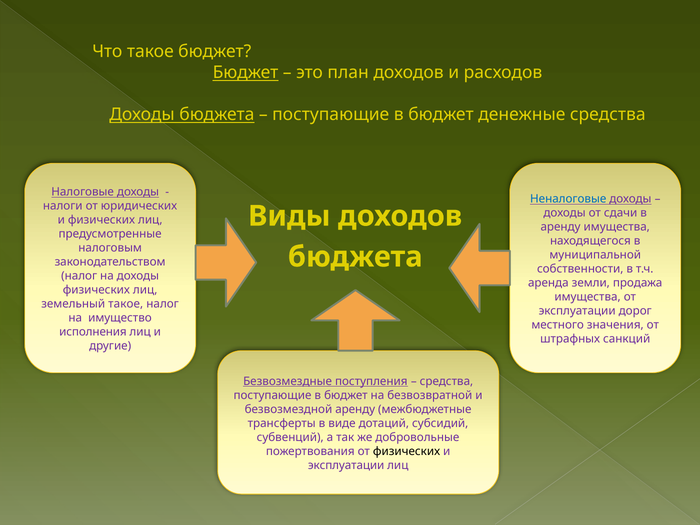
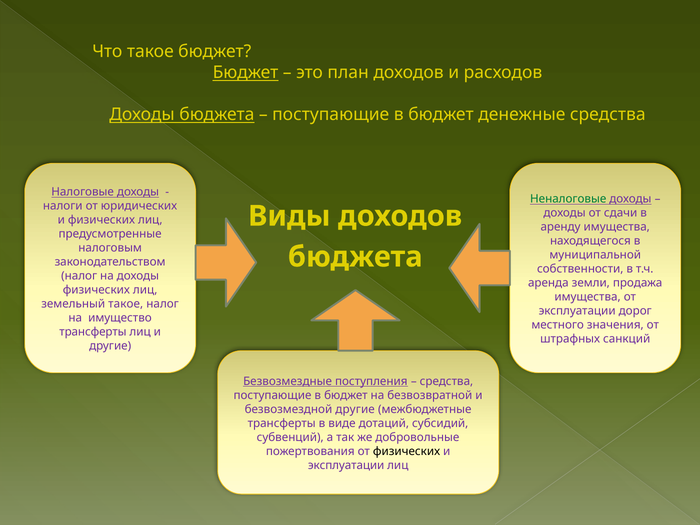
Неналоговые colour: blue -> green
исполнения at (93, 332): исполнения -> трансферты
безвозмездной аренду: аренду -> другие
